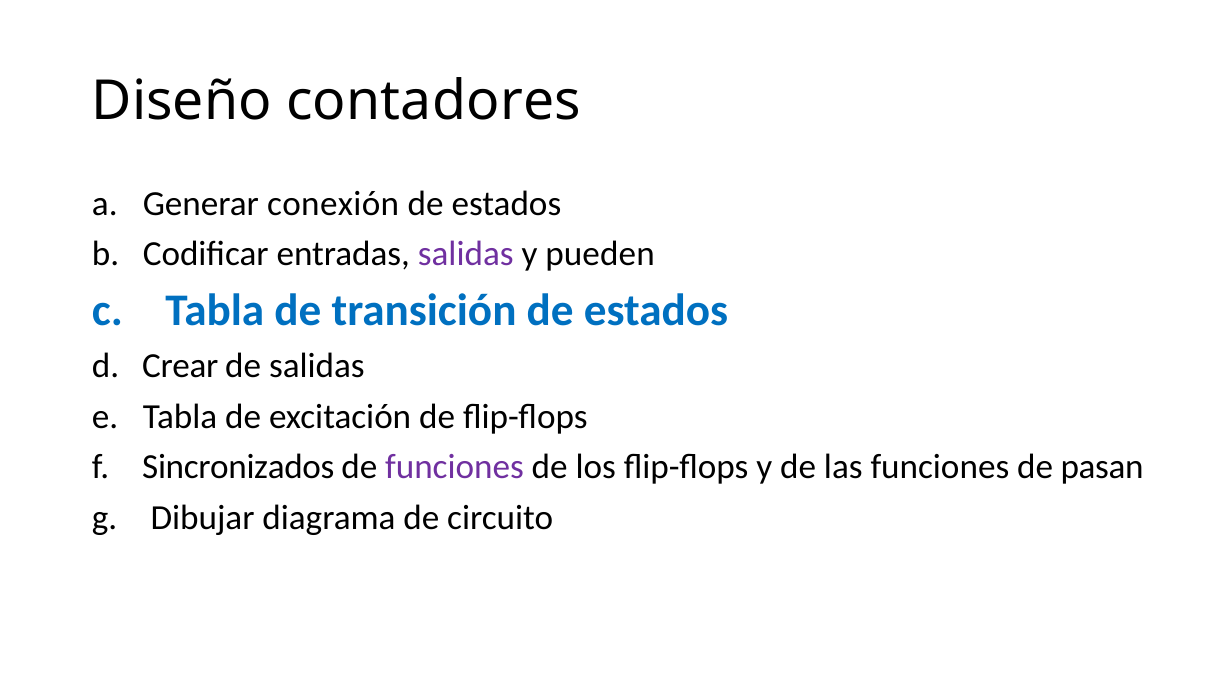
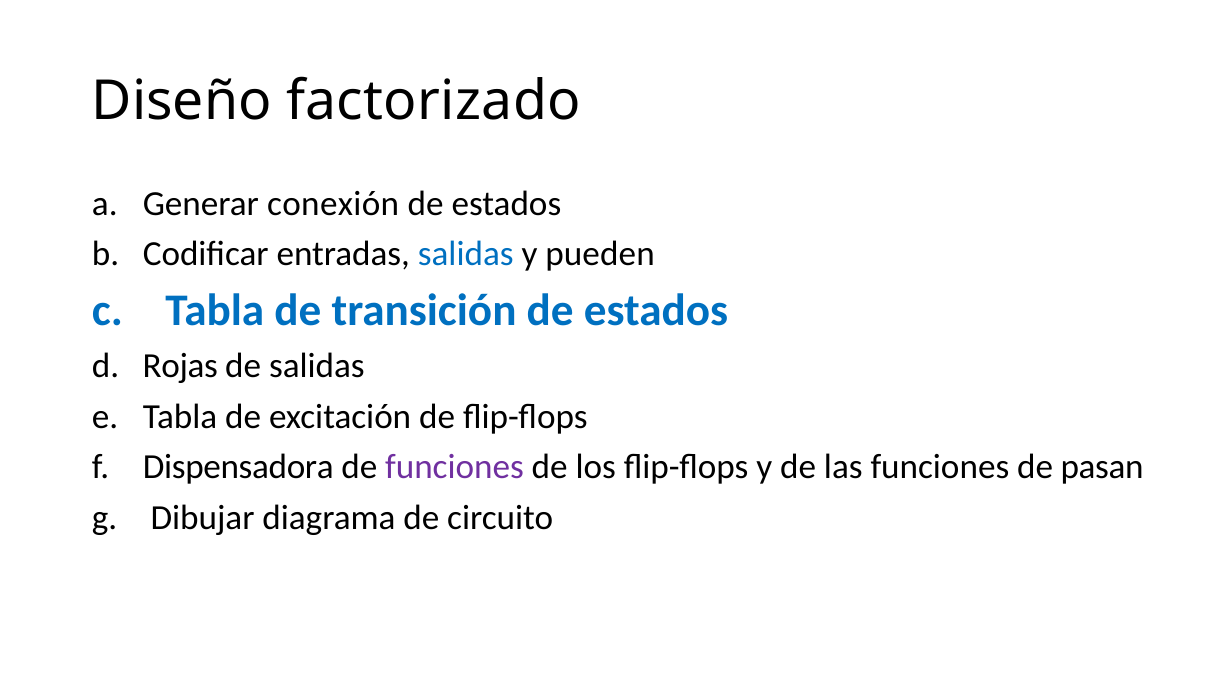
contadores: contadores -> factorizado
salidas at (466, 254) colour: purple -> blue
Crear: Crear -> Rojas
Sincronizados: Sincronizados -> Dispensadora
